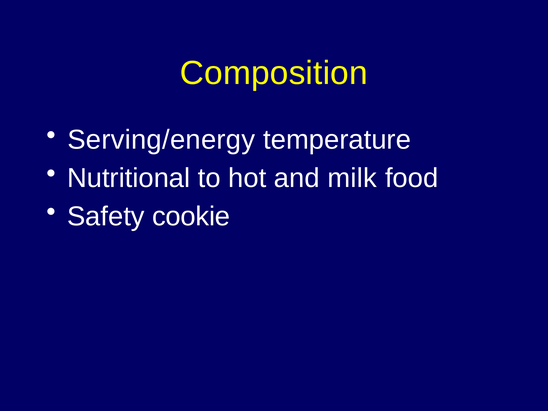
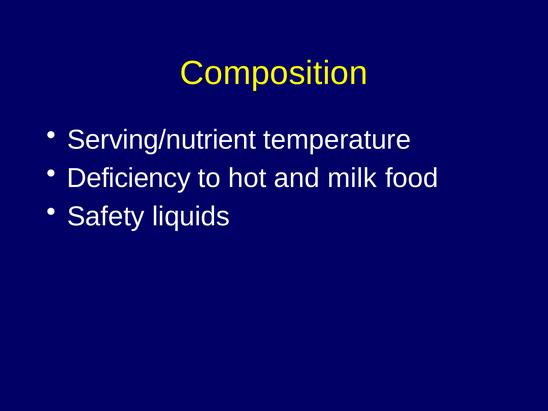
Serving/energy: Serving/energy -> Serving/nutrient
Nutritional: Nutritional -> Deficiency
cookie: cookie -> liquids
